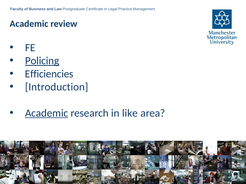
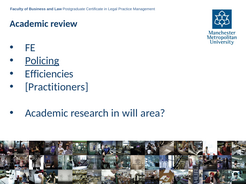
Introduction: Introduction -> Practitioners
Academic at (47, 113) underline: present -> none
like: like -> will
